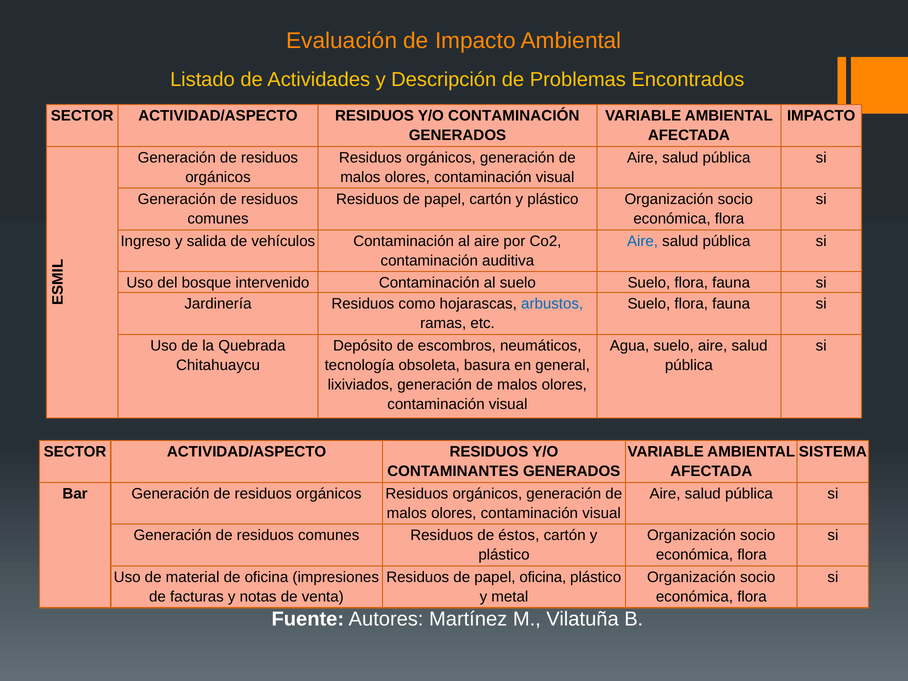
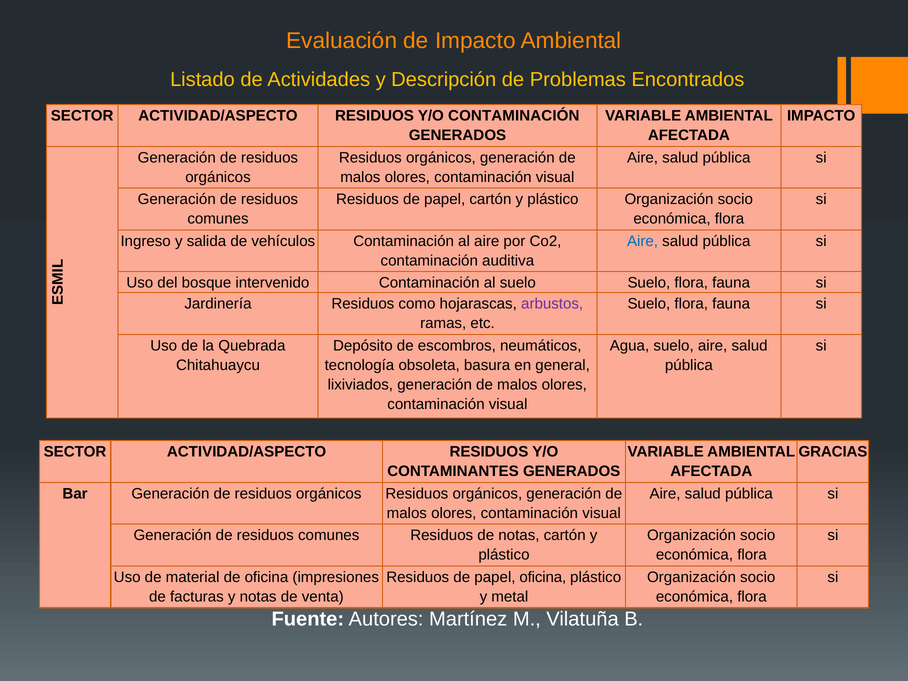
arbustos colour: blue -> purple
SISTEMA: SISTEMA -> GRACIAS
de éstos: éstos -> notas
